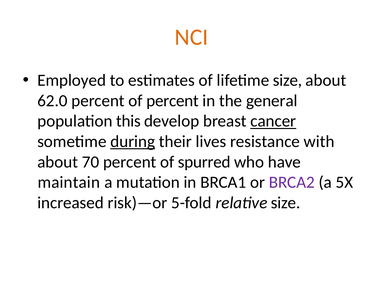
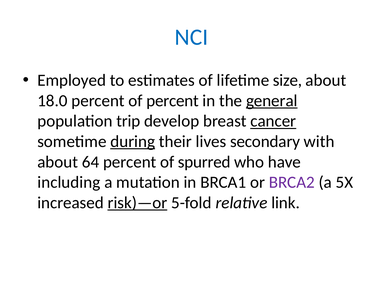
NCI colour: orange -> blue
62.0: 62.0 -> 18.0
general underline: none -> present
this: this -> trip
resistance: resistance -> secondary
70: 70 -> 64
maintain: maintain -> including
risk)—or underline: none -> present
relative size: size -> link
